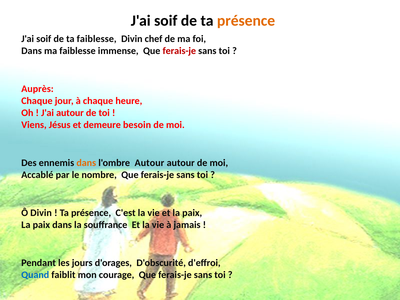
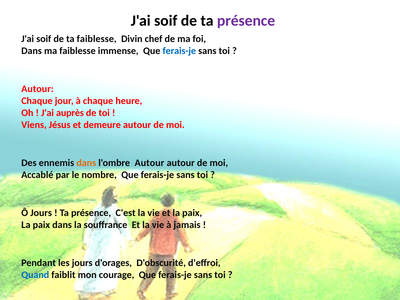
présence at (246, 21) colour: orange -> purple
ferais-je at (179, 51) colour: red -> blue
Auprès at (37, 89): Auprès -> Autour
J'ai autour: autour -> auprès
demeure besoin: besoin -> autour
Ô Divin: Divin -> Jours
